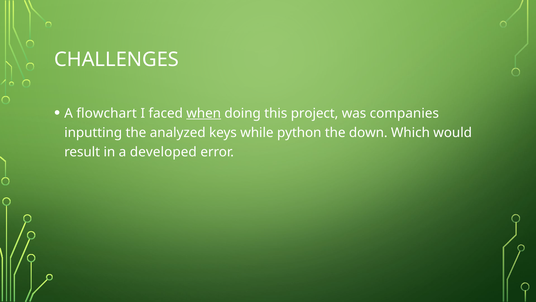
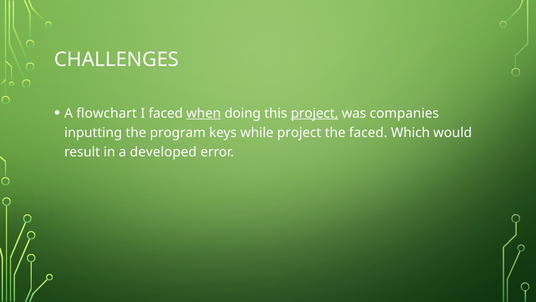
project at (315, 113) underline: none -> present
analyzed: analyzed -> program
while python: python -> project
the down: down -> faced
